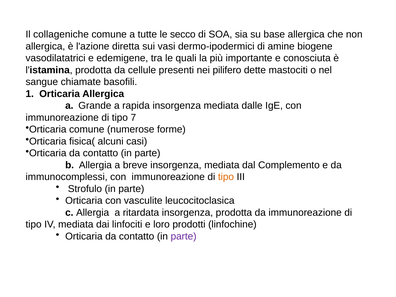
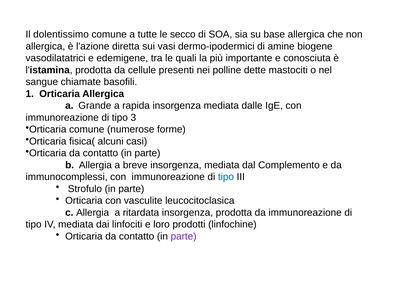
collageniche: collageniche -> dolentissimo
pilifero: pilifero -> polline
7: 7 -> 3
tipo at (226, 177) colour: orange -> blue
